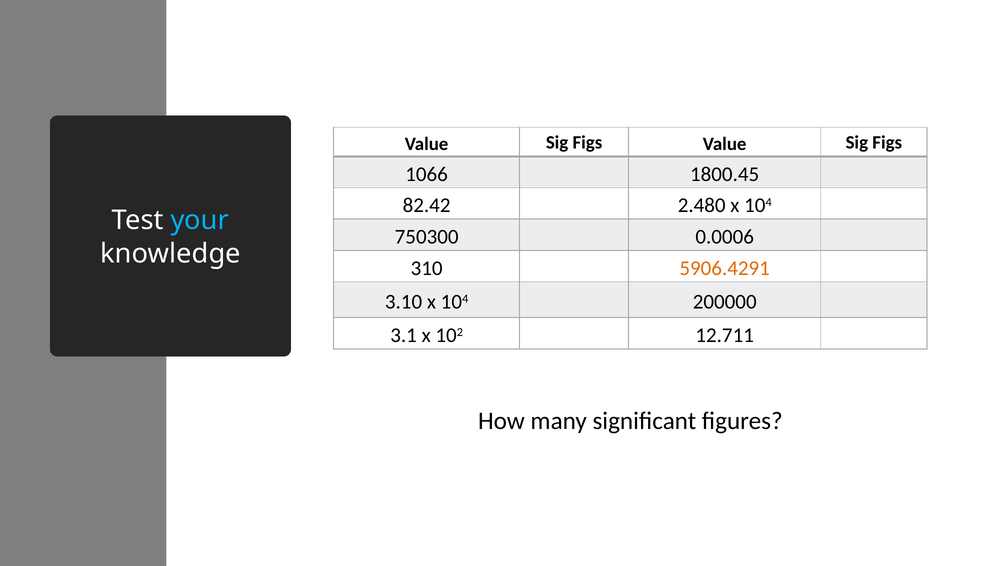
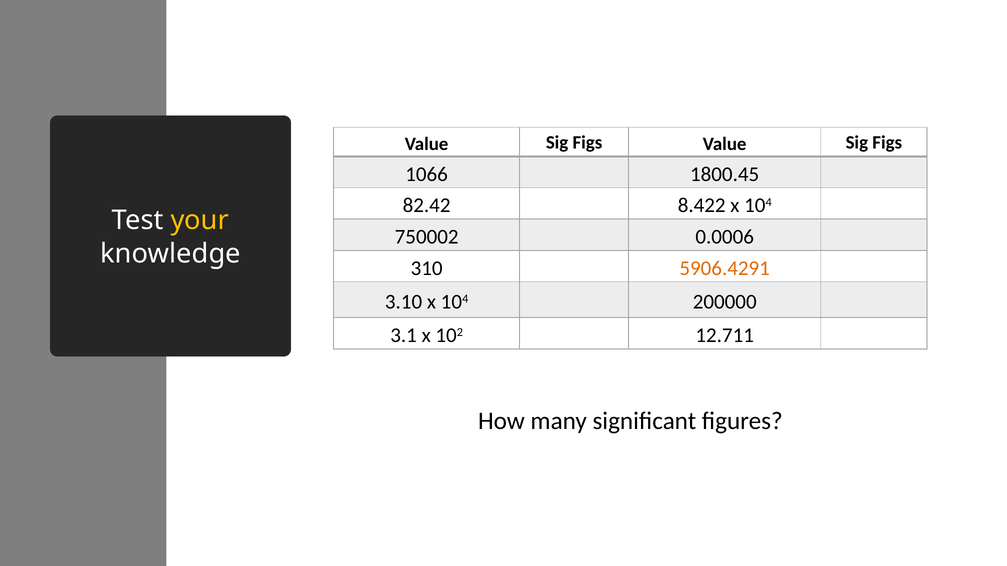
2.480: 2.480 -> 8.422
your colour: light blue -> yellow
750300: 750300 -> 750002
